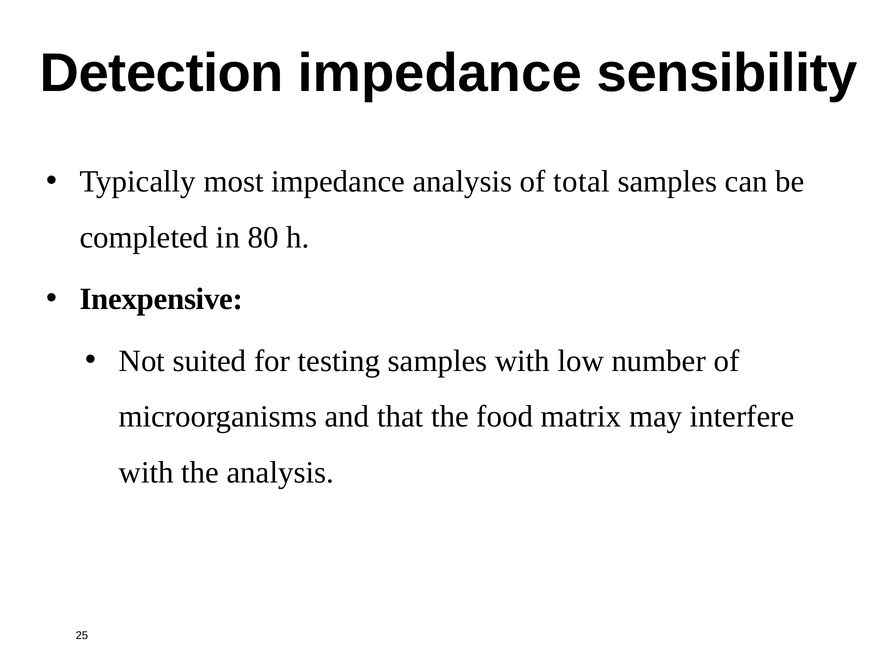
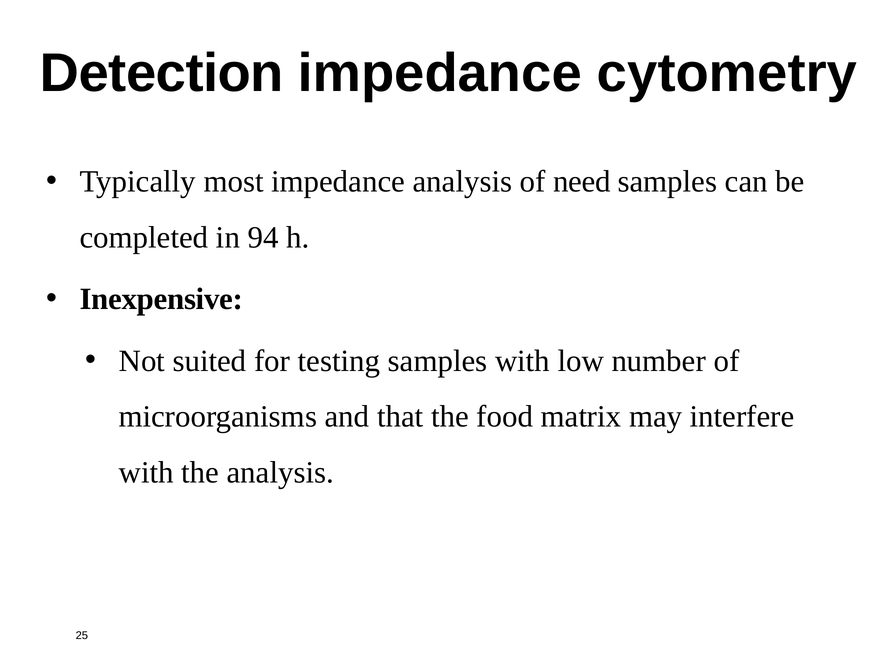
sensibility: sensibility -> cytometry
total: total -> need
80: 80 -> 94
